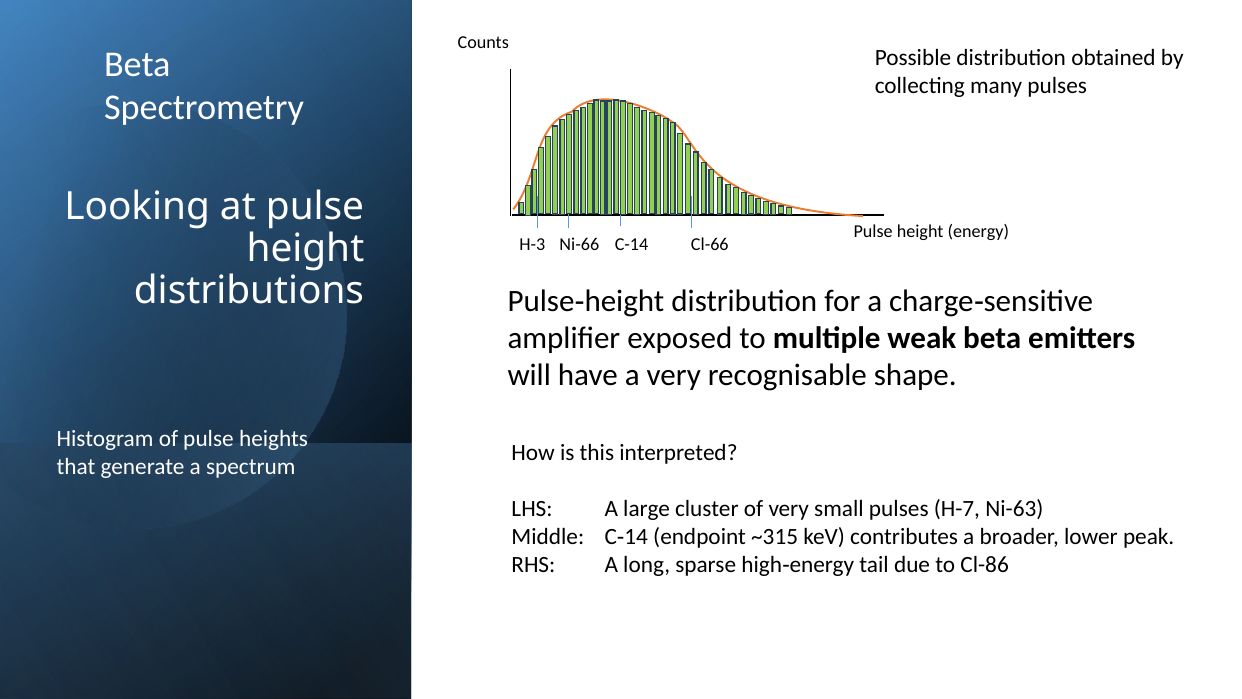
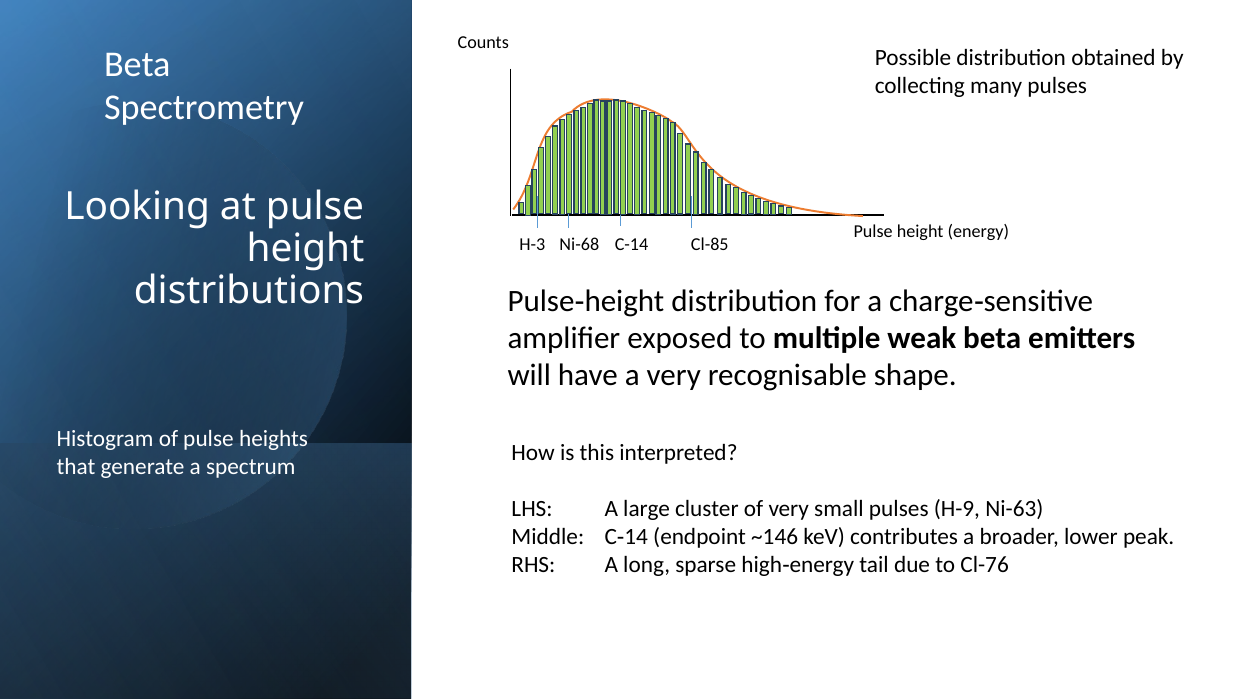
Ni-66: Ni-66 -> Ni-68
Cl-66: Cl-66 -> Cl-85
H-7: H-7 -> H-9
~315: ~315 -> ~146
Cl-86: Cl-86 -> Cl-76
